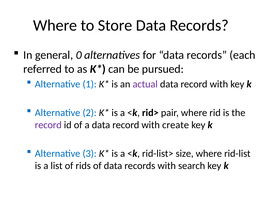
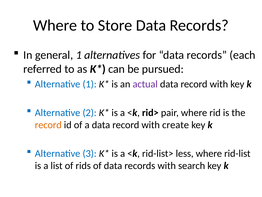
general 0: 0 -> 1
record at (48, 125) colour: purple -> orange
size: size -> less
